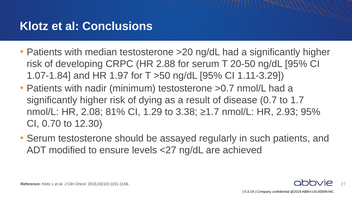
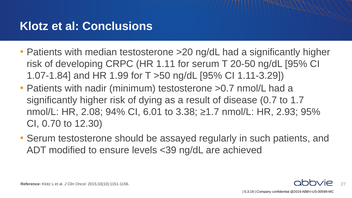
2.88: 2.88 -> 1.11
1.97: 1.97 -> 1.99
81%: 81% -> 94%
1.29: 1.29 -> 6.01
<27: <27 -> <39
